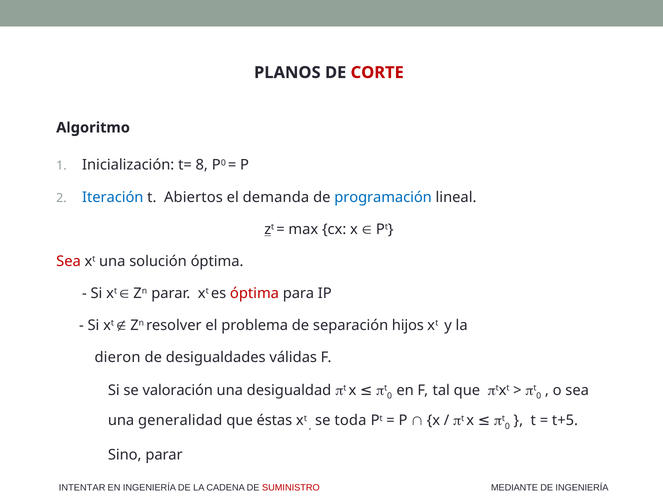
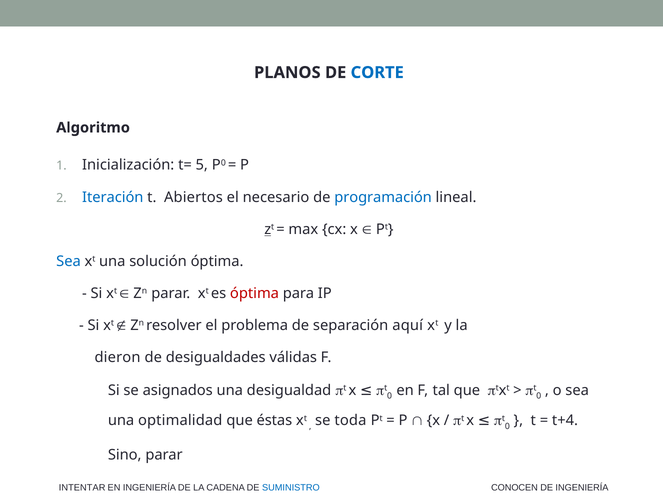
CORTE colour: red -> blue
8: 8 -> 5
demanda: demanda -> necesario
Sea at (69, 261) colour: red -> blue
hijos: hijos -> aquí
valoración: valoración -> asignados
generalidad: generalidad -> optimalidad
t+5: t+5 -> t+4
SUMINISTRO colour: red -> blue
MEDIANTE: MEDIANTE -> CONOCEN
